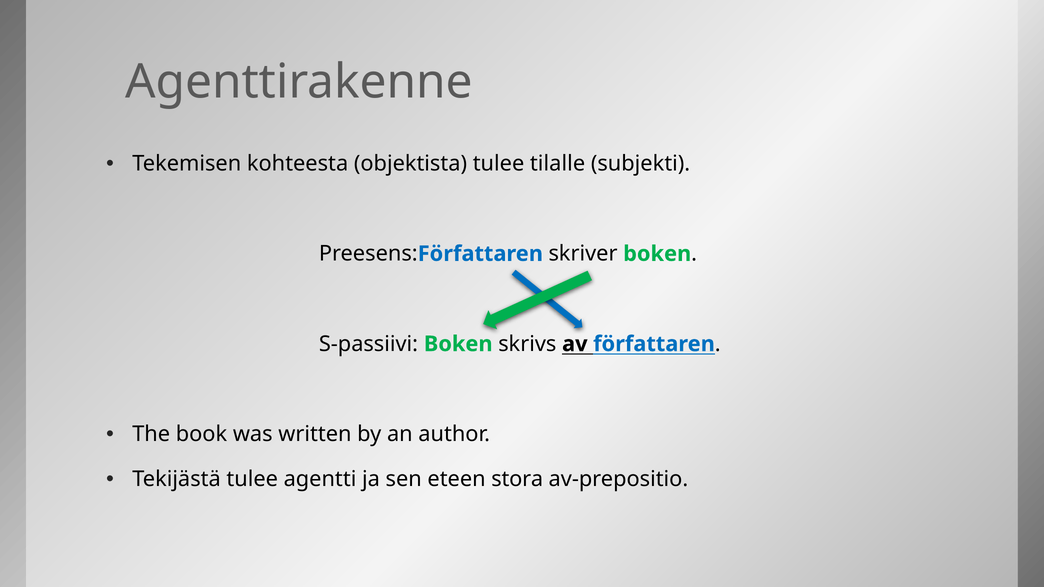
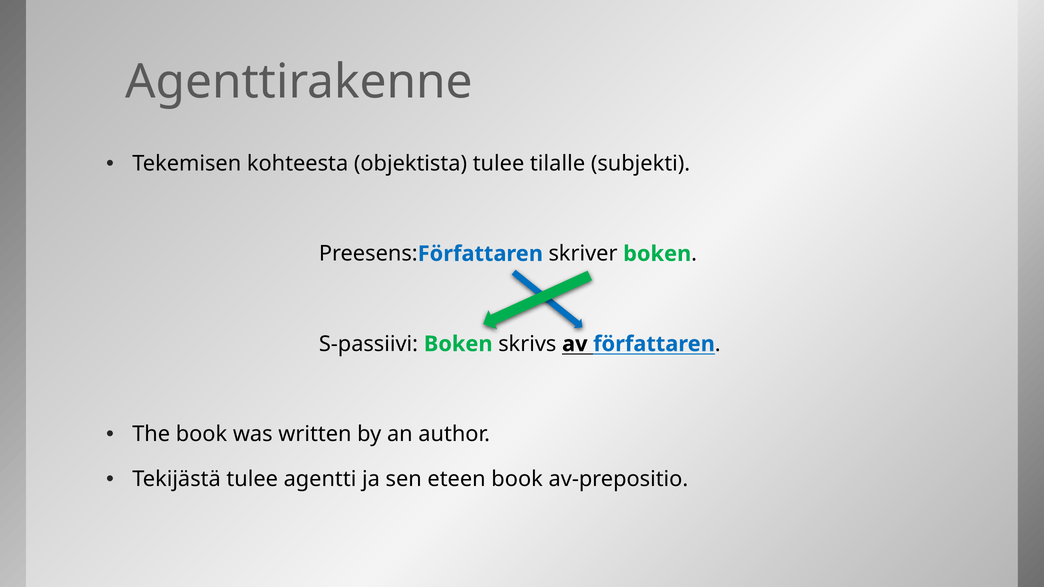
eteen stora: stora -> book
